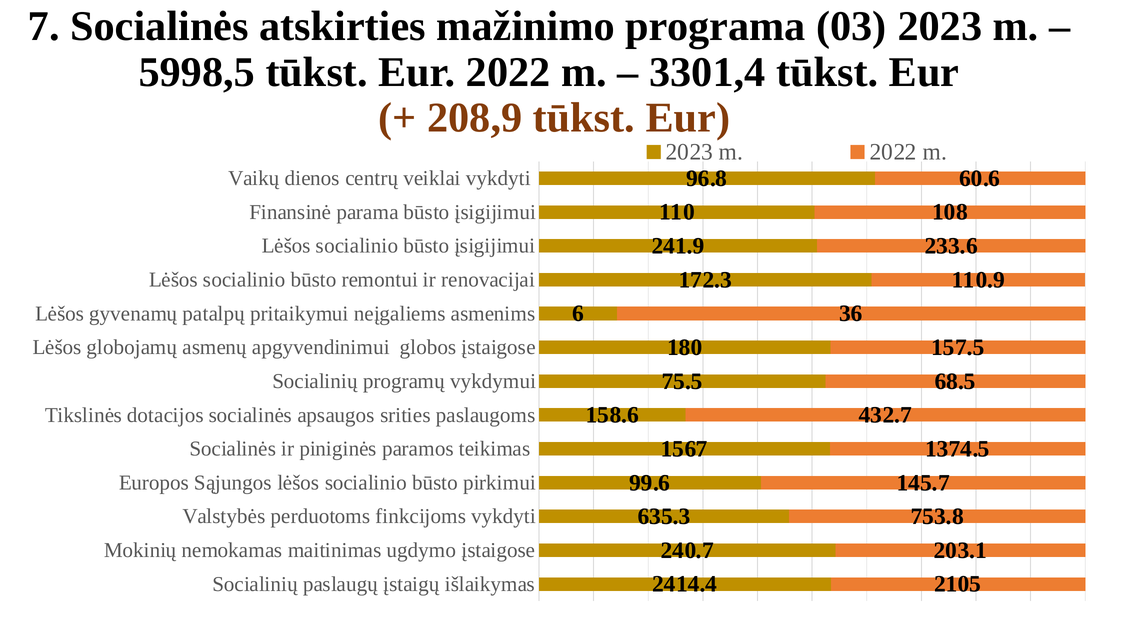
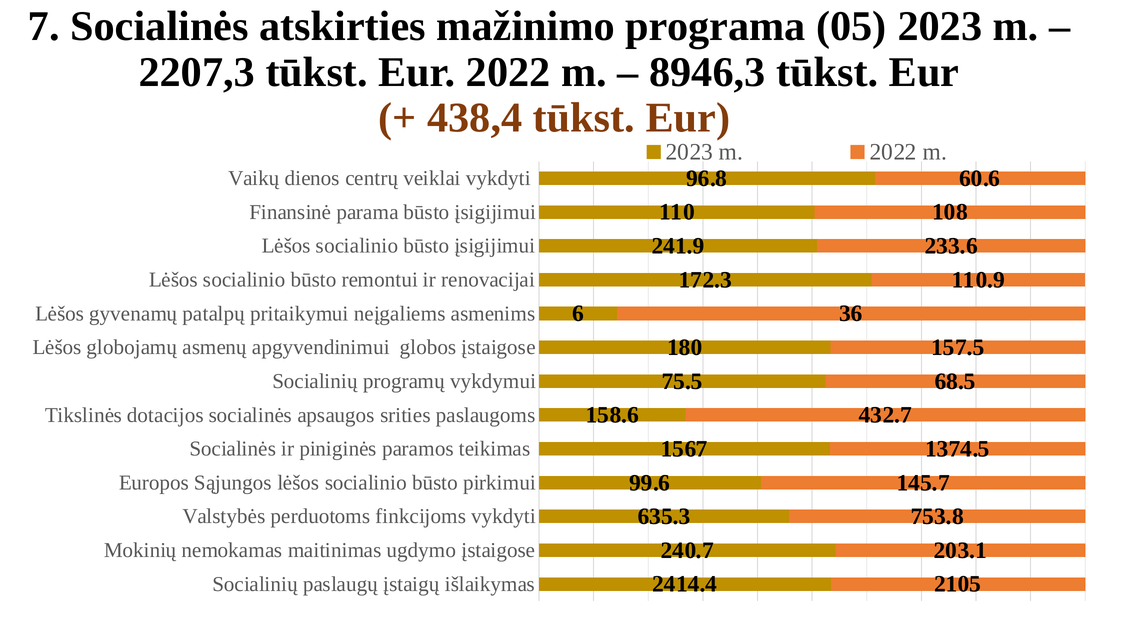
03: 03 -> 05
5998,5: 5998,5 -> 2207,3
3301,4: 3301,4 -> 8946,3
208,9: 208,9 -> 438,4
